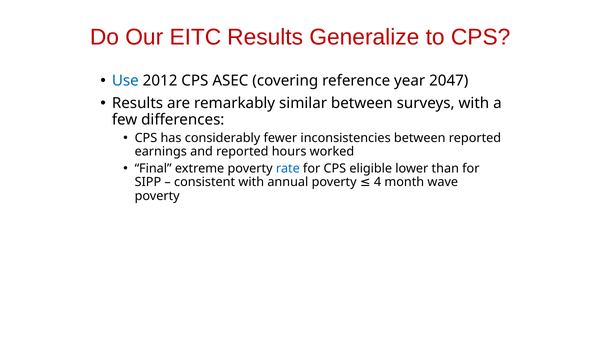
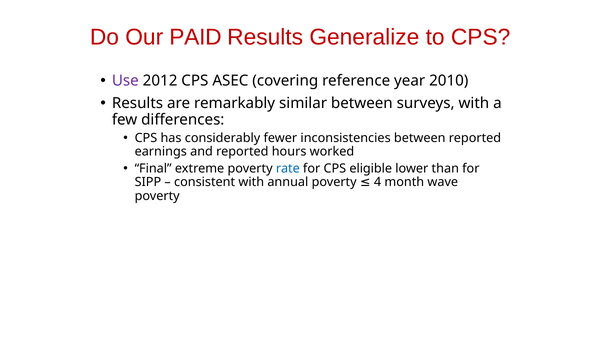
EITC: EITC -> PAID
Use colour: blue -> purple
2047: 2047 -> 2010
